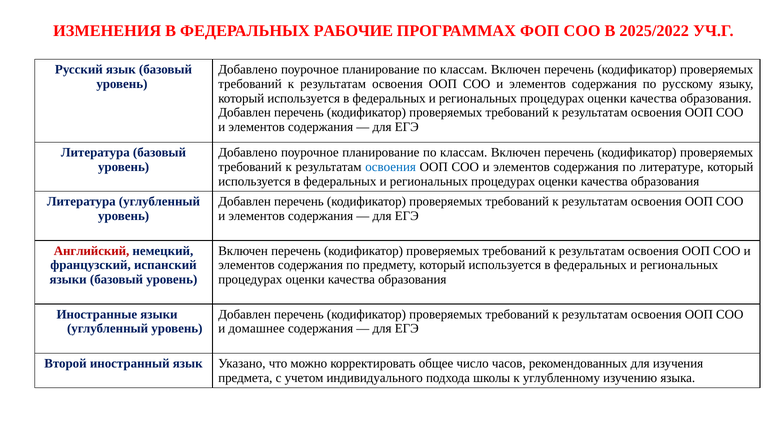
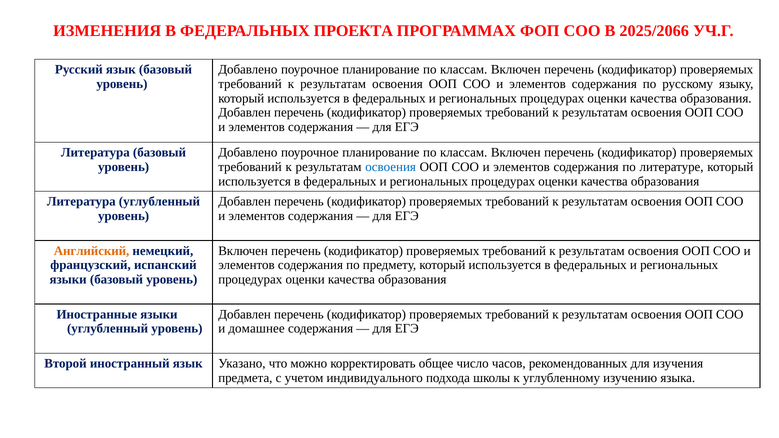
РАБОЧИЕ: РАБОЧИЕ -> ПРОЕКТА
2025/2022: 2025/2022 -> 2025/2066
Английский colour: red -> orange
